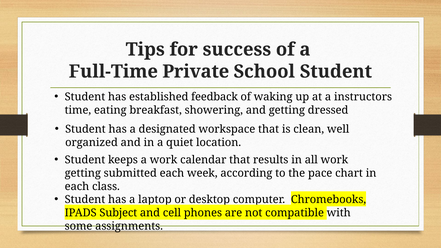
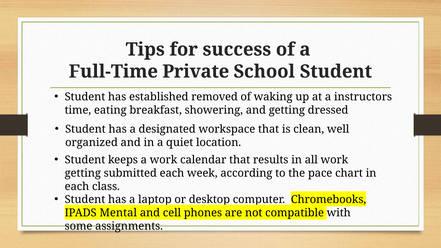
feedback: feedback -> removed
Subject: Subject -> Mental
